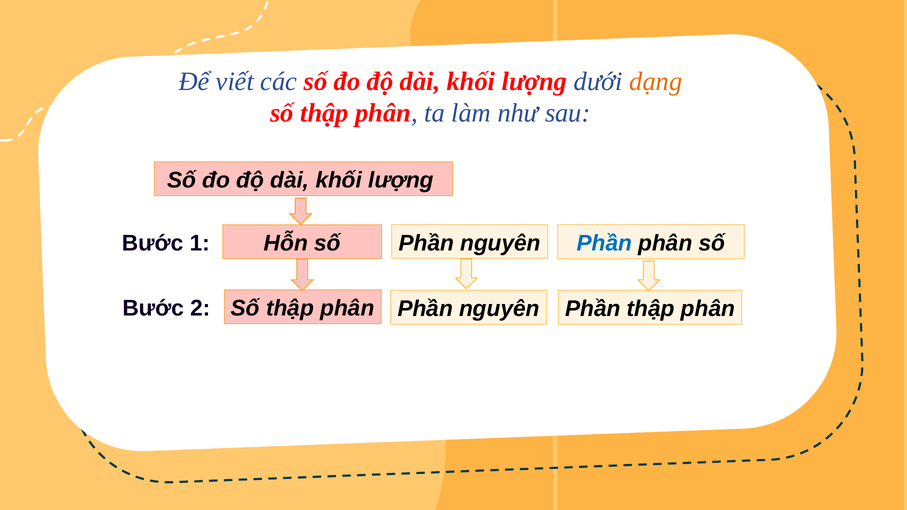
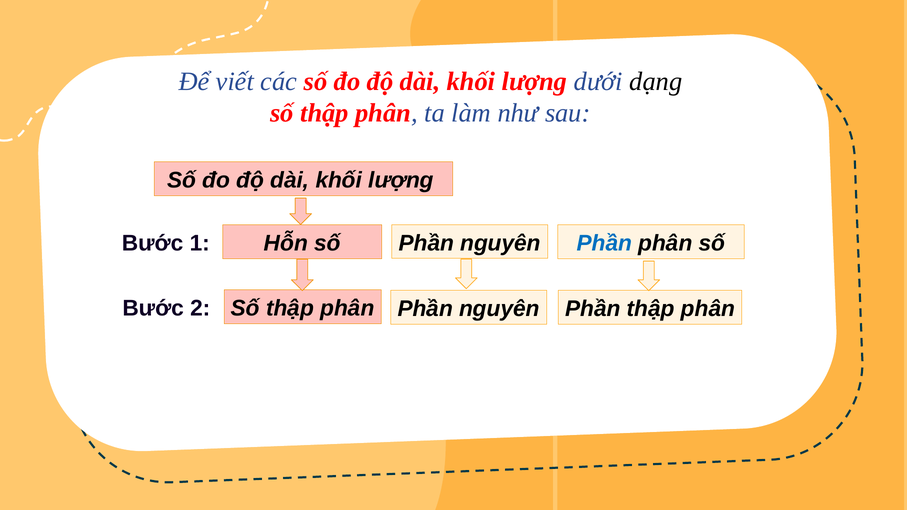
dạng colour: orange -> black
